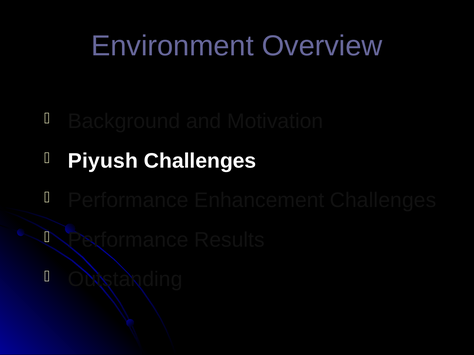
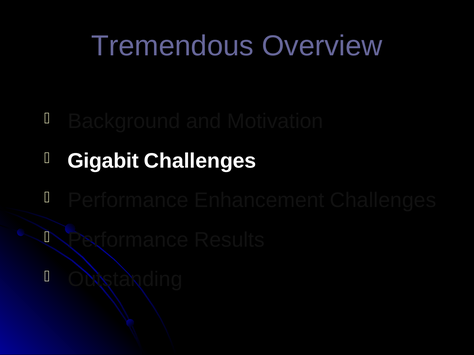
Environment: Environment -> Tremendous
Piyush: Piyush -> Gigabit
